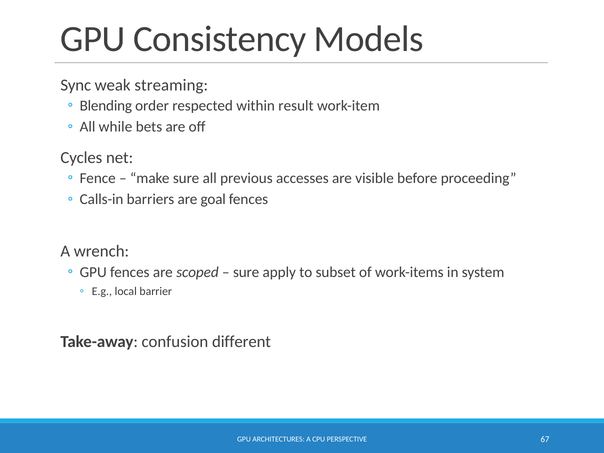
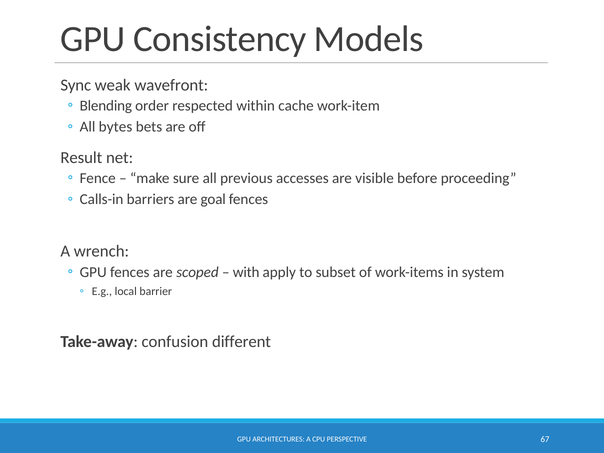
streaming: streaming -> wavefront
result: result -> cache
while: while -> bytes
Cycles: Cycles -> Result
sure at (246, 272): sure -> with
